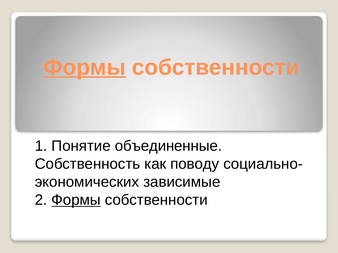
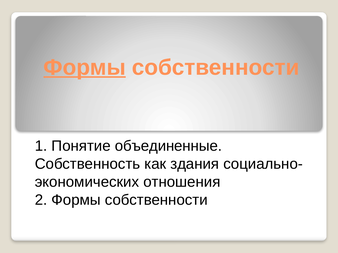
поводу: поводу -> здания
зависимые: зависимые -> отношения
Формы at (76, 200) underline: present -> none
